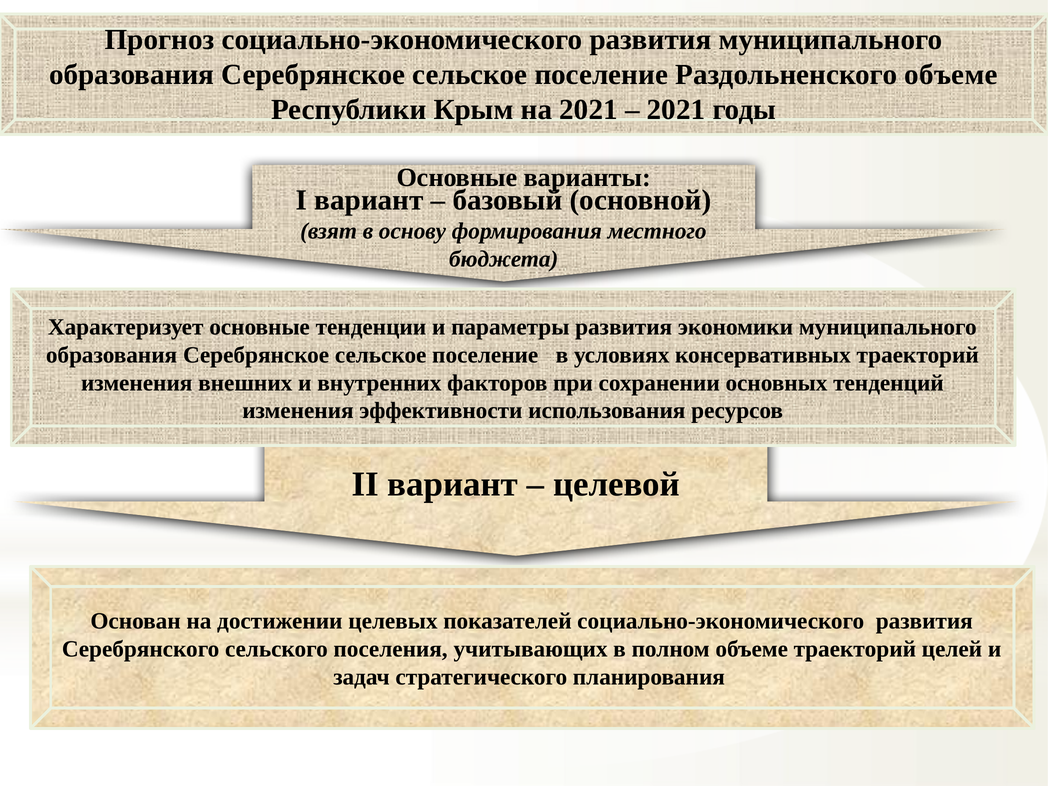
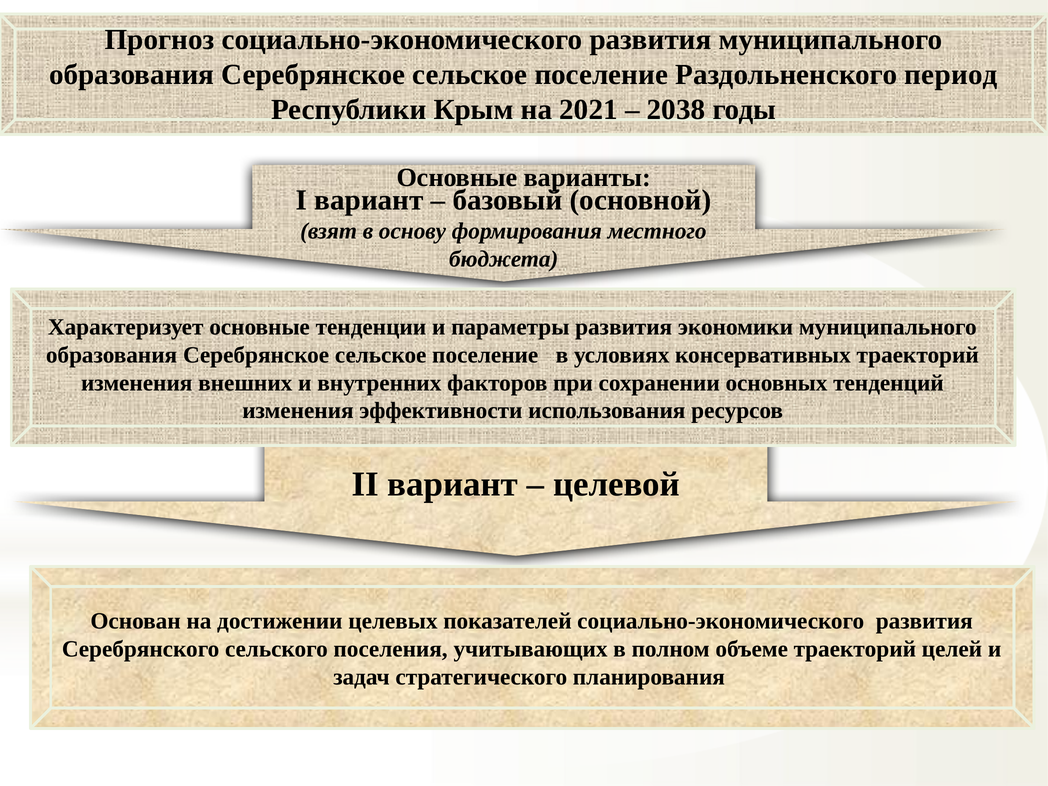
Раздольненского объеме: объеме -> период
2021 at (676, 110): 2021 -> 2038
